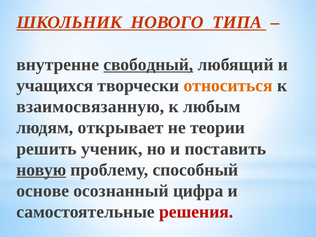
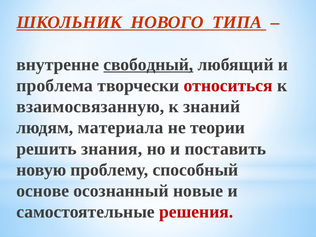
учащихся: учащихся -> проблема
относиться colour: orange -> red
любым: любым -> знаний
открывает: открывает -> материала
ученик: ученик -> знания
новую underline: present -> none
цифра: цифра -> новые
